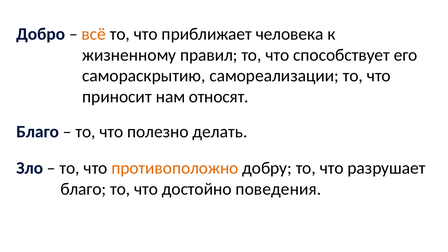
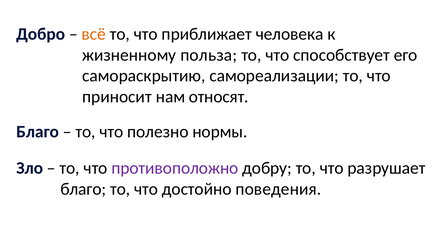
правил: правил -> польза
делать: делать -> нормы
противоположно colour: orange -> purple
